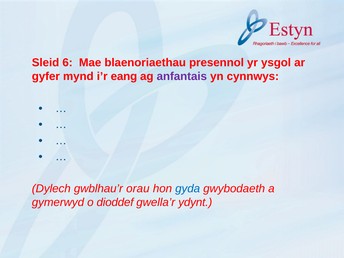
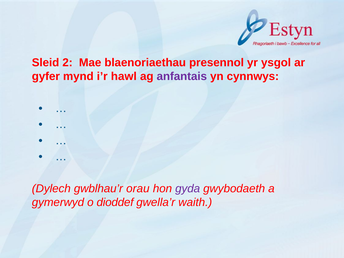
6: 6 -> 2
eang: eang -> hawl
gyda colour: blue -> purple
ydynt: ydynt -> waith
